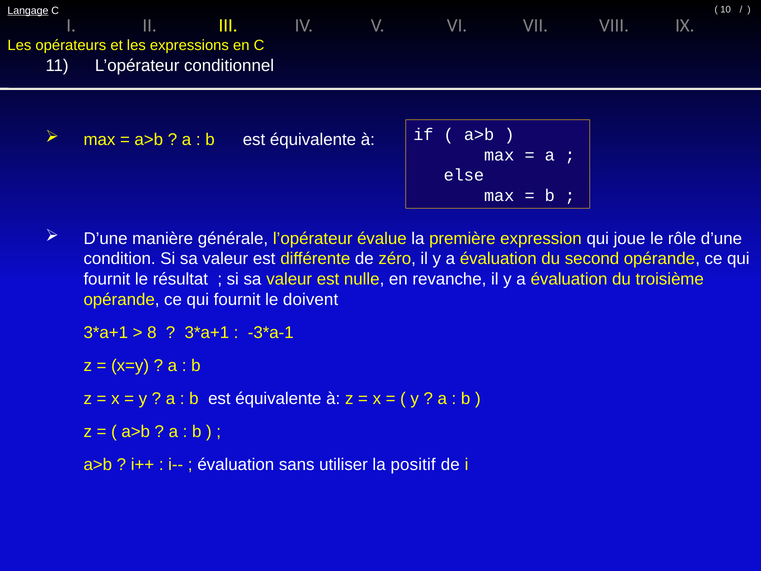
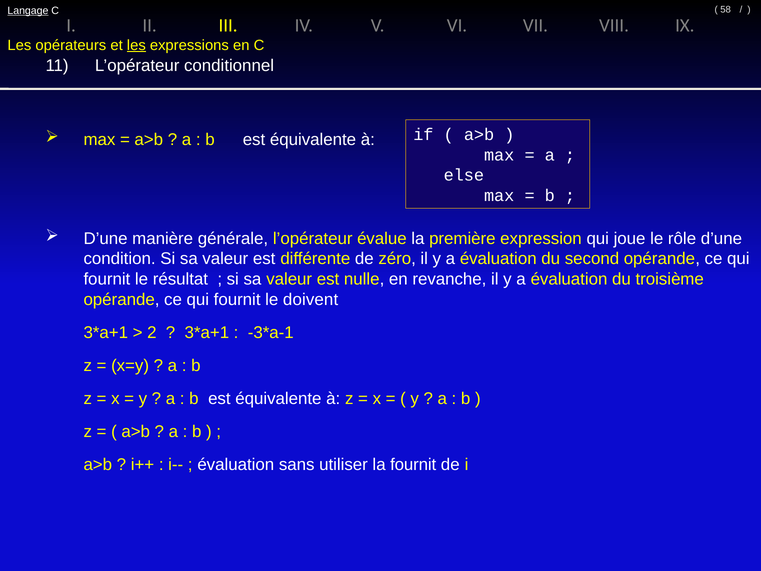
10: 10 -> 58
les at (136, 45) underline: none -> present
8: 8 -> 2
la positif: positif -> fournit
